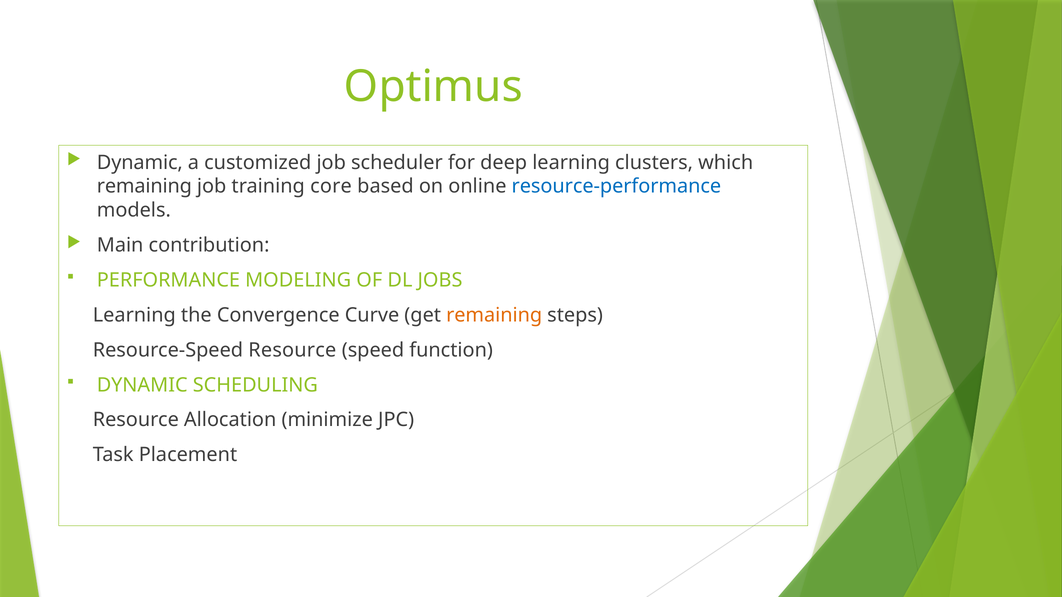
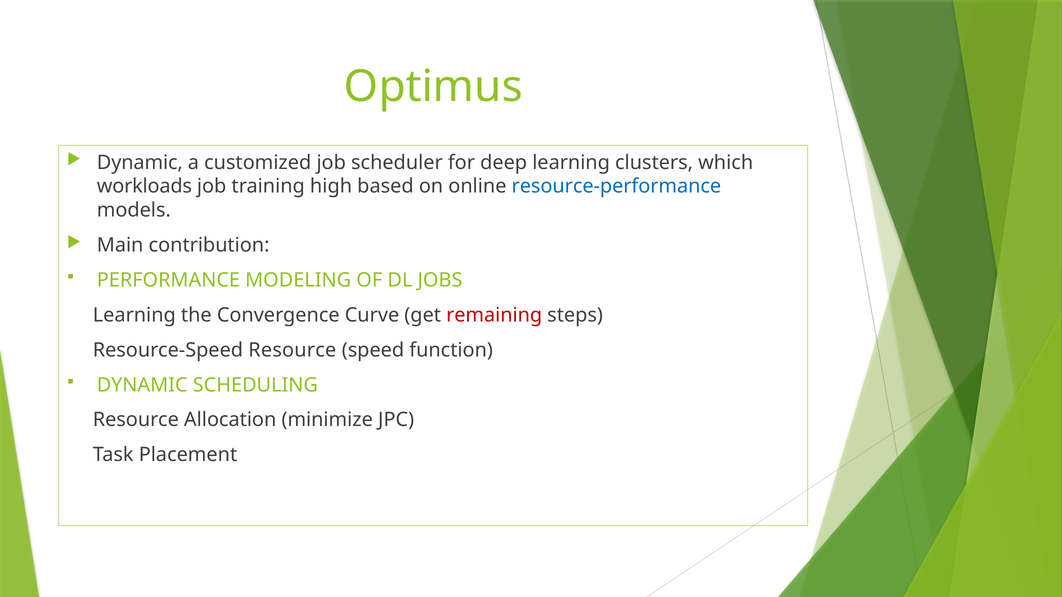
remaining at (144, 186): remaining -> workloads
core: core -> high
remaining at (494, 315) colour: orange -> red
